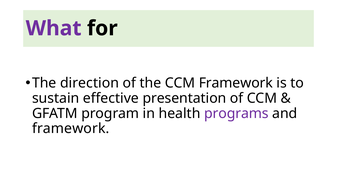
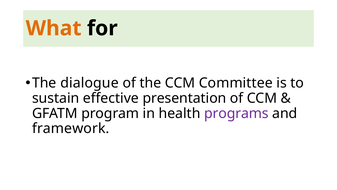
What colour: purple -> orange
direction: direction -> dialogue
CCM Framework: Framework -> Committee
